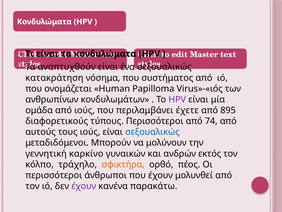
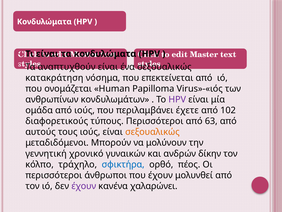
συστήματος: συστήματος -> επεκτείνεται
895: 895 -> 102
74: 74 -> 63
σεξουαλικώς at (152, 132) colour: blue -> orange
καρκίνο: καρκίνο -> χρονικό
εκτός: εκτός -> δίκην
σφικτήρα colour: orange -> blue
παρακάτω: παρακάτω -> χαλαρώνει
